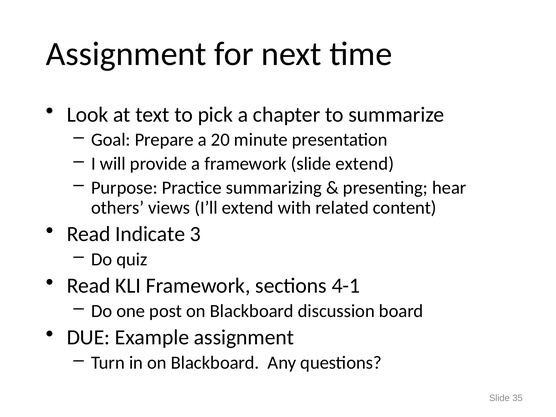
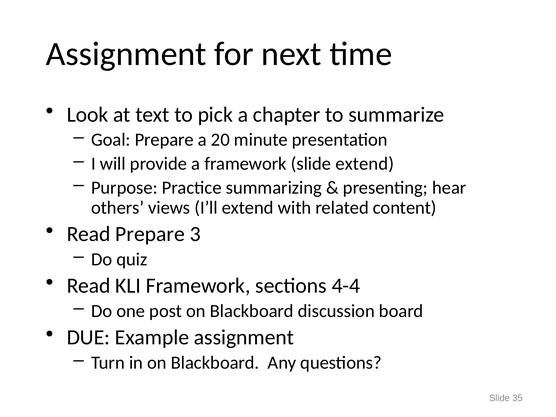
Read Indicate: Indicate -> Prepare
4-1: 4-1 -> 4-4
